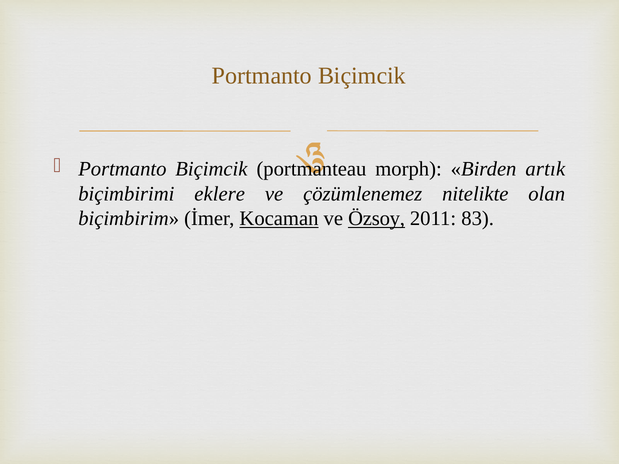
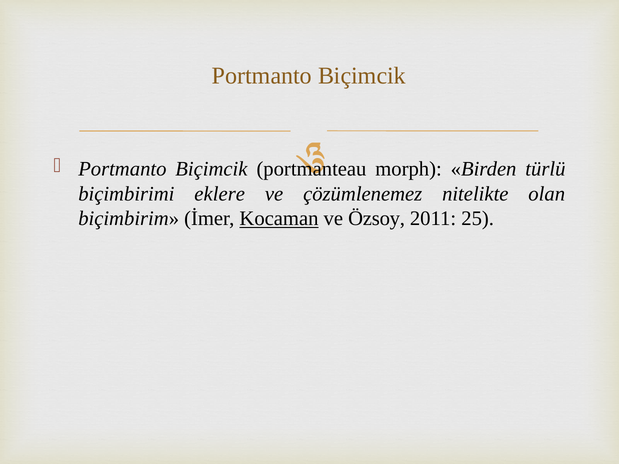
artık: artık -> türlü
Özsoy underline: present -> none
83: 83 -> 25
